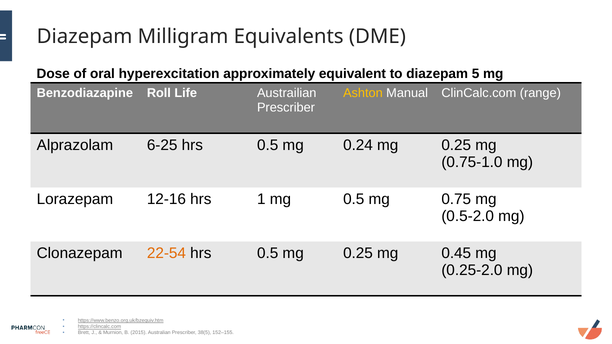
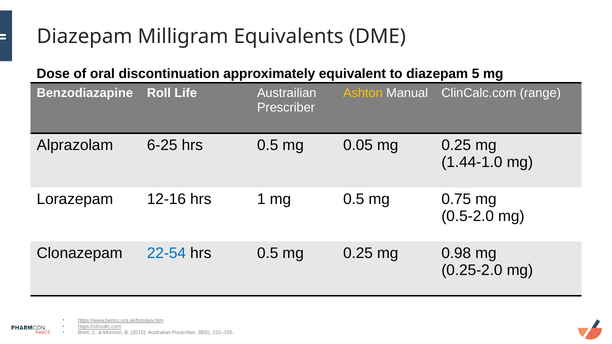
hyperexcitation: hyperexcitation -> discontinuation
0.24: 0.24 -> 0.05
0.75-1.0: 0.75-1.0 -> 1.44-1.0
22-54 colour: orange -> blue
0.45: 0.45 -> 0.98
